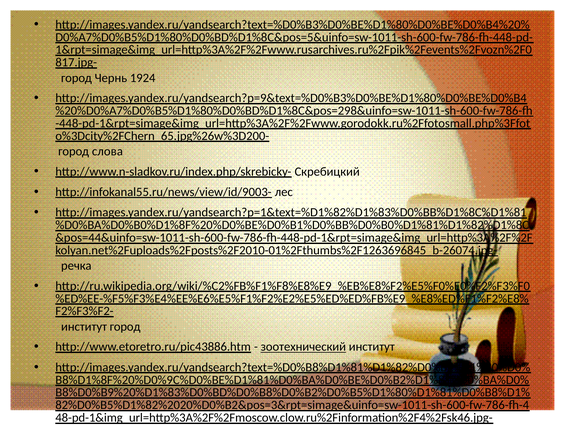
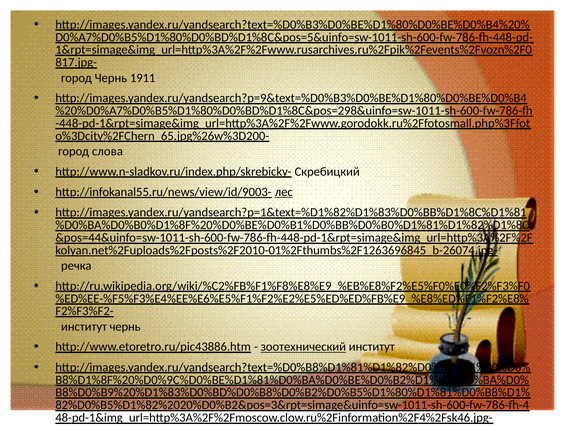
1924: 1924 -> 1911
лес underline: none -> present
институт город: город -> чернь
